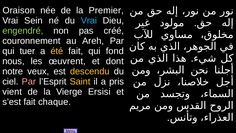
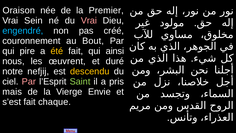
Vrai at (89, 20) colour: light blue -> pink
engendré colour: light green -> light blue
Areh: Areh -> Bout
tuer: tuer -> pire
fond: fond -> ainsi
dont: dont -> duré
veux: veux -> nefjij
Saint colour: yellow -> light green
vient: vient -> mais
Ersisi: Ersisi -> Envie
